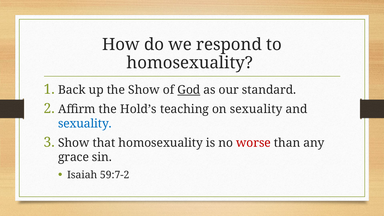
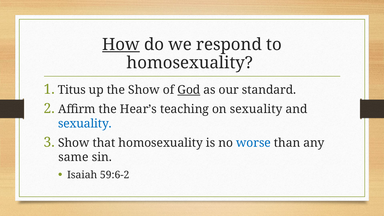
How underline: none -> present
Back: Back -> Titus
Hold’s: Hold’s -> Hear’s
worse colour: red -> blue
grace: grace -> same
59:7-2: 59:7-2 -> 59:6-2
